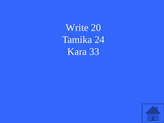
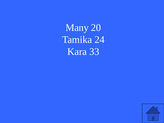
Write: Write -> Many
